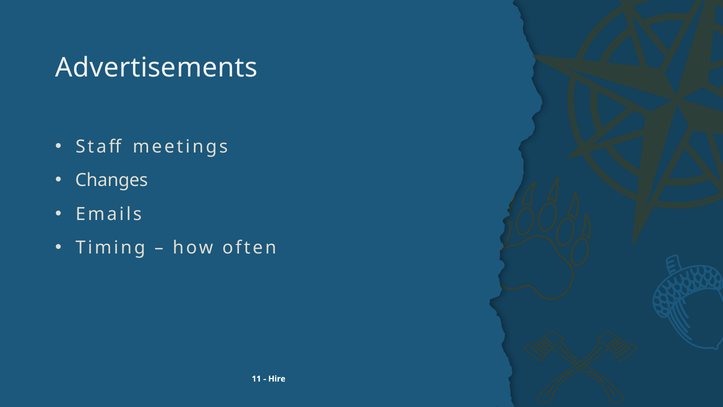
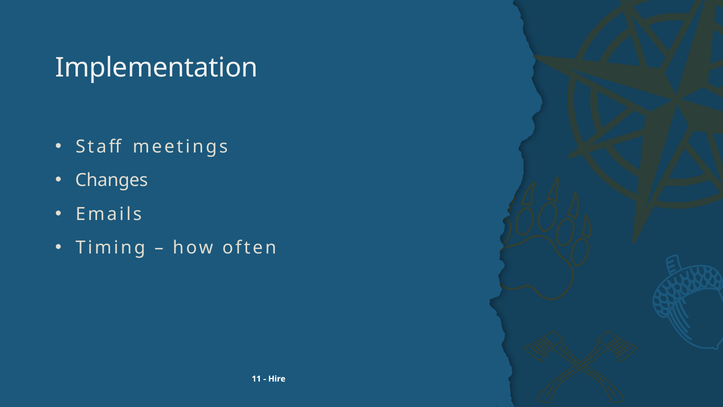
Advertisements: Advertisements -> Implementation
